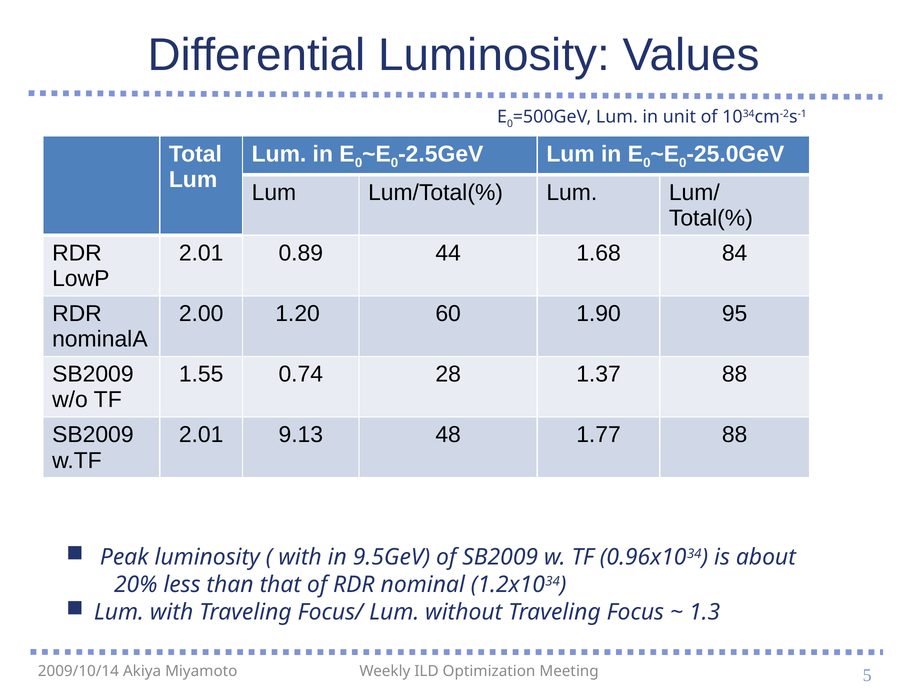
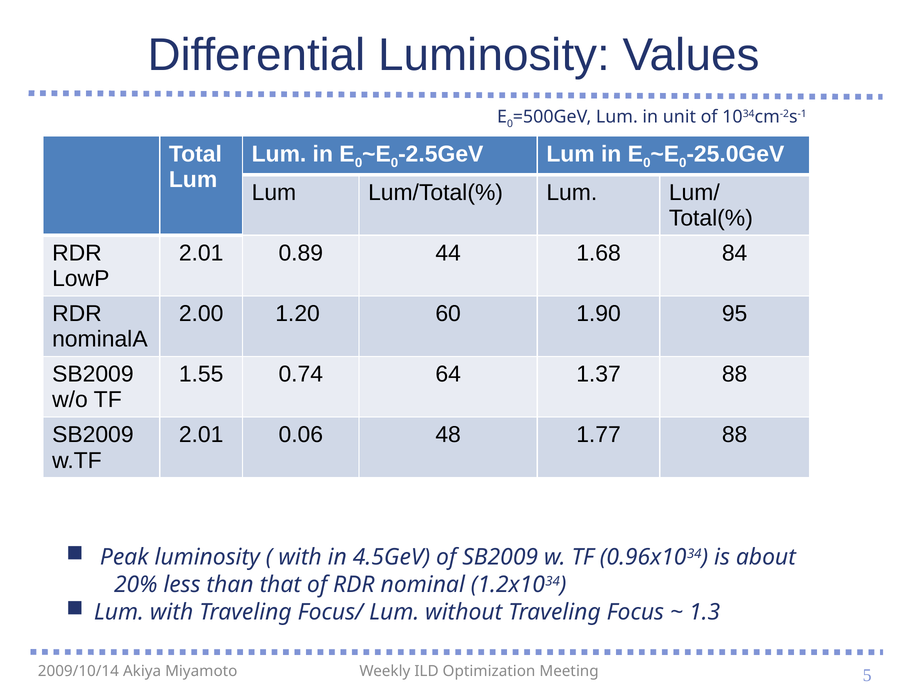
28: 28 -> 64
9.13: 9.13 -> 0.06
9.5GeV: 9.5GeV -> 4.5GeV
